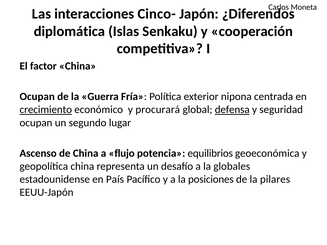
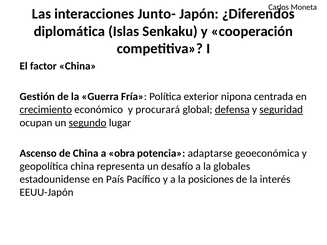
Cinco-: Cinco- -> Junto-
Ocupan at (37, 97): Ocupan -> Gestión
seguridad underline: none -> present
segundo underline: none -> present
flujo: flujo -> obra
equilibrios: equilibrios -> adaptarse
pilares: pilares -> interés
